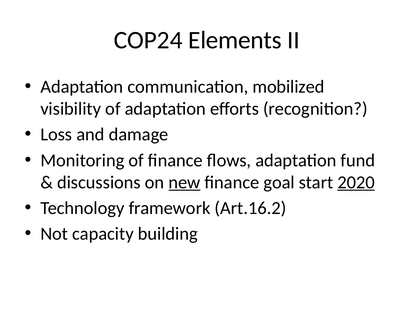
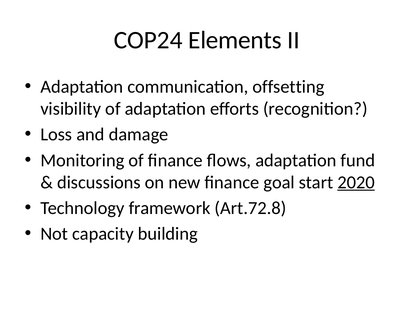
mobilized: mobilized -> offsetting
new underline: present -> none
Art.16.2: Art.16.2 -> Art.72.8
